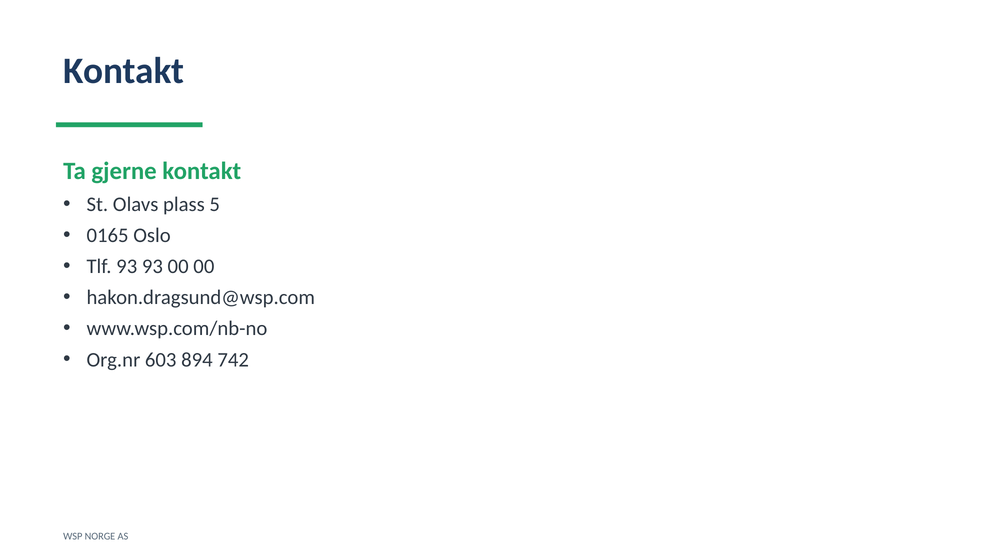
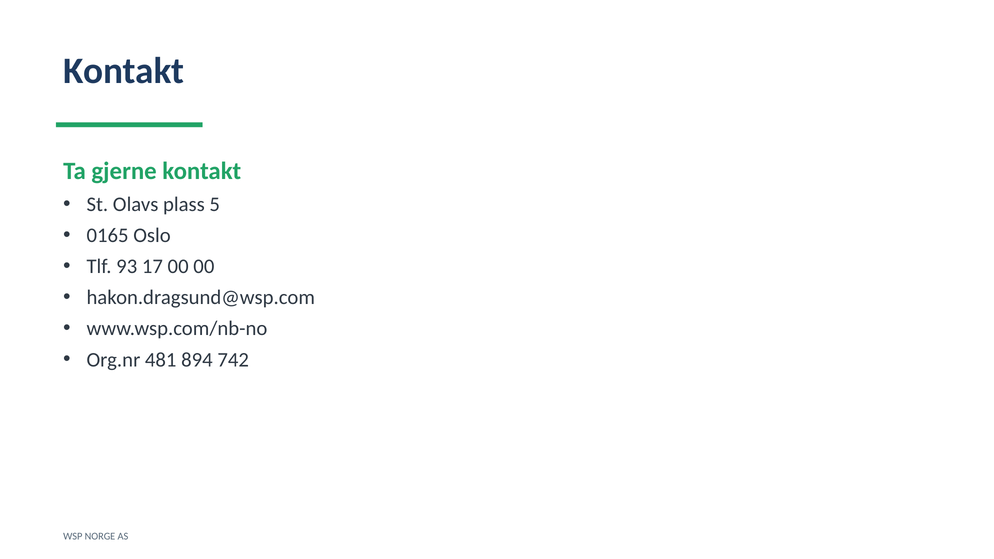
93 93: 93 -> 17
603: 603 -> 481
